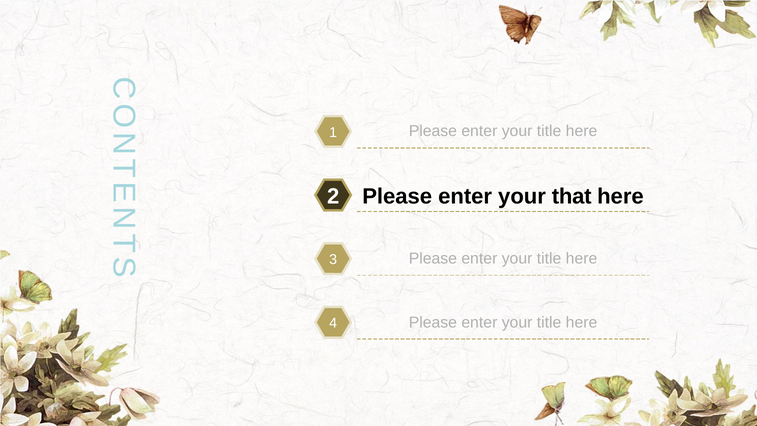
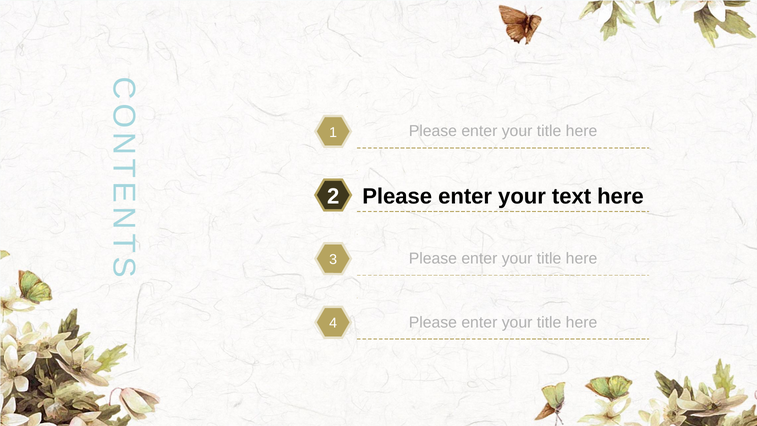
that: that -> text
